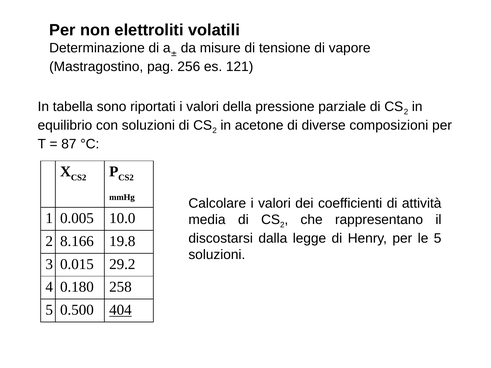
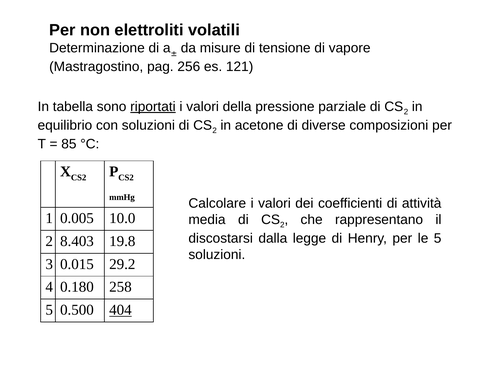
riportati underline: none -> present
87: 87 -> 85
8.166: 8.166 -> 8.403
